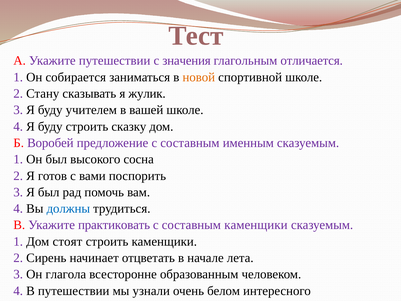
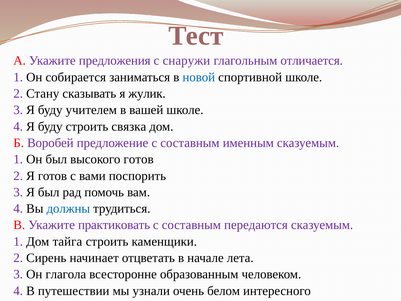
Укажите путешествии: путешествии -> предложения
значения: значения -> снаружи
новой colour: orange -> blue
сказку: сказку -> связка
высокого сосна: сосна -> готов
составным каменщики: каменщики -> передаются
стоят: стоят -> тайга
